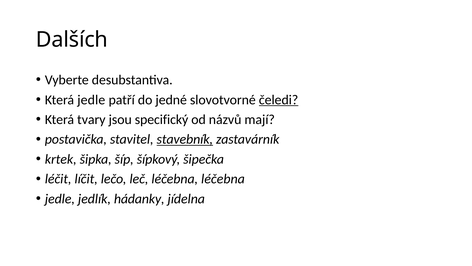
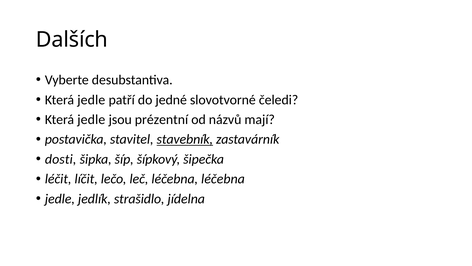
čeledi underline: present -> none
tvary at (91, 119): tvary -> jedle
specifický: specifický -> prézentní
krtek: krtek -> dosti
hádanky: hádanky -> strašidlo
